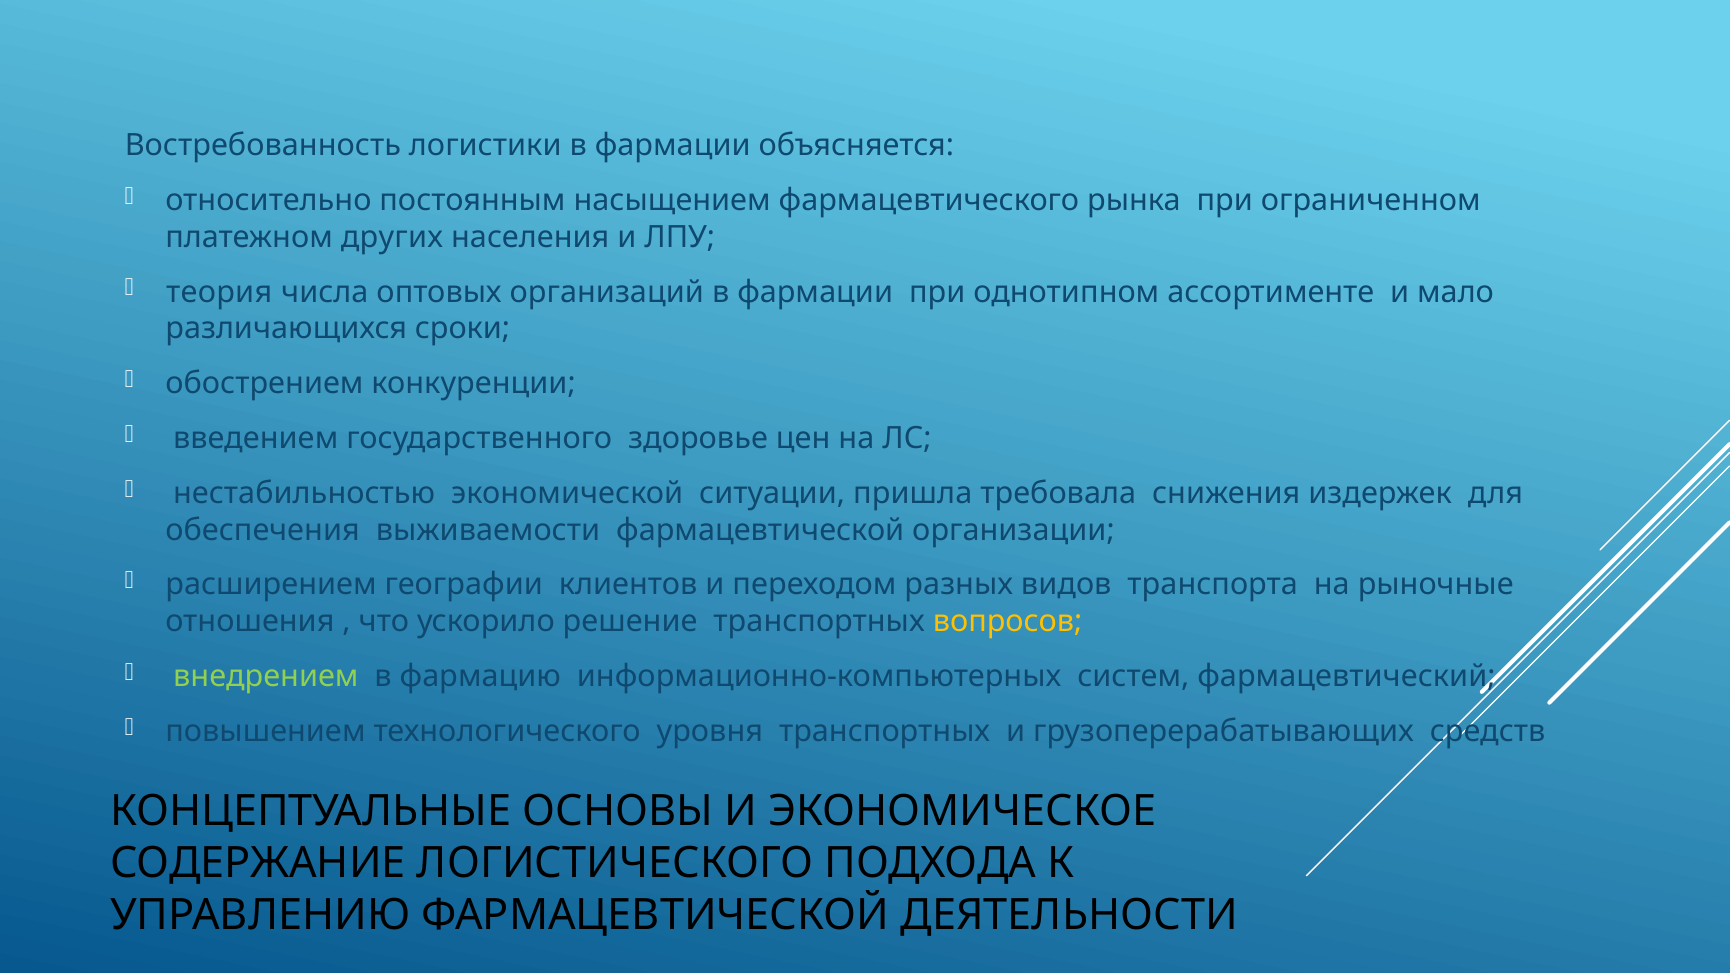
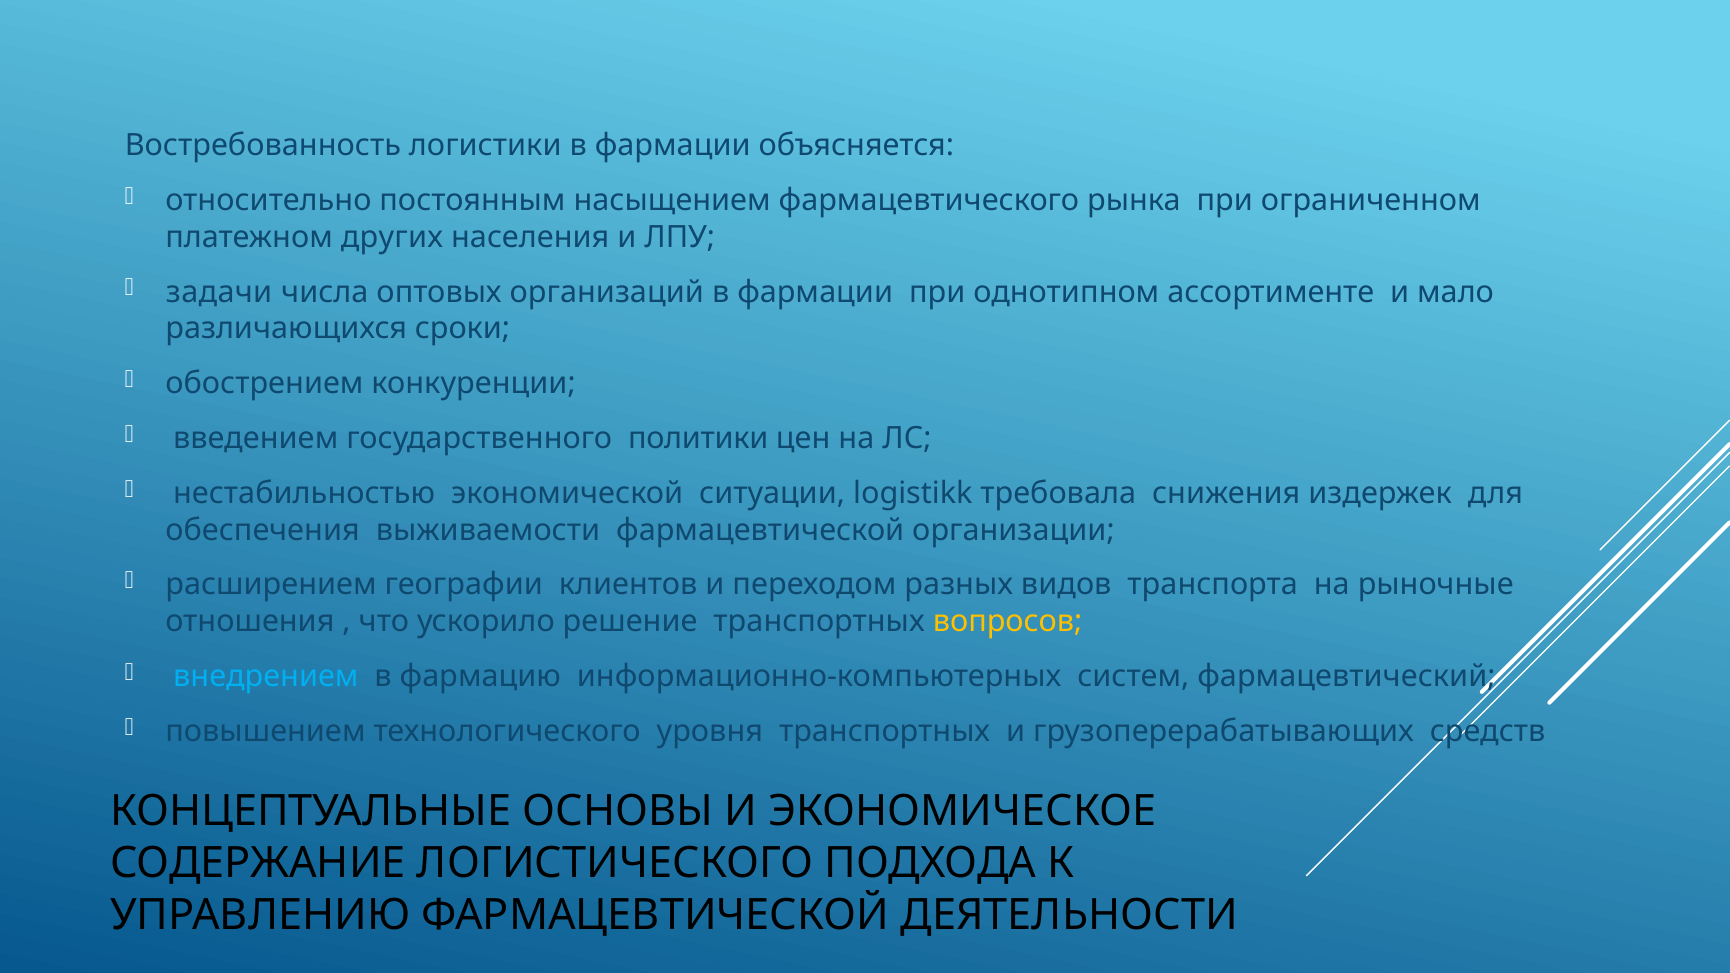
теория: теория -> задачи
здоровье: здоровье -> политики
пришла: пришла -> logistikk
внедрением colour: light green -> light blue
